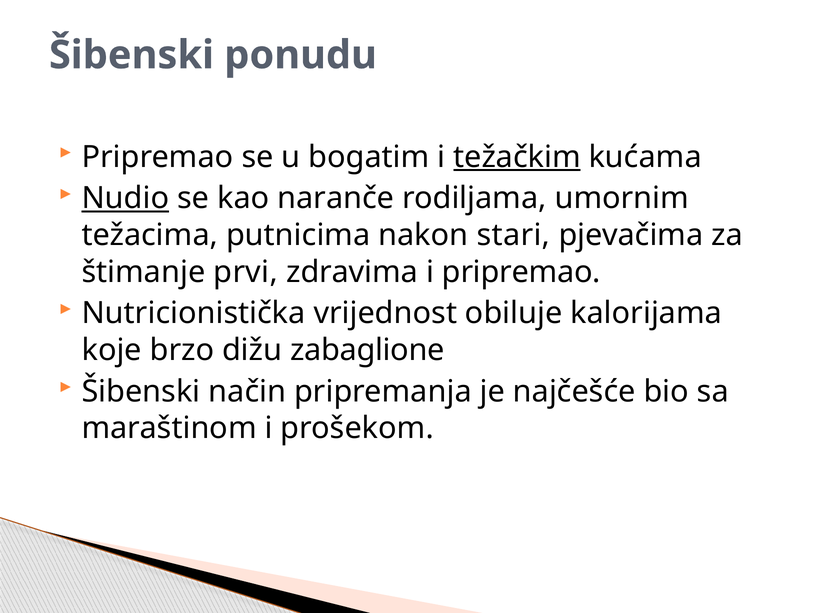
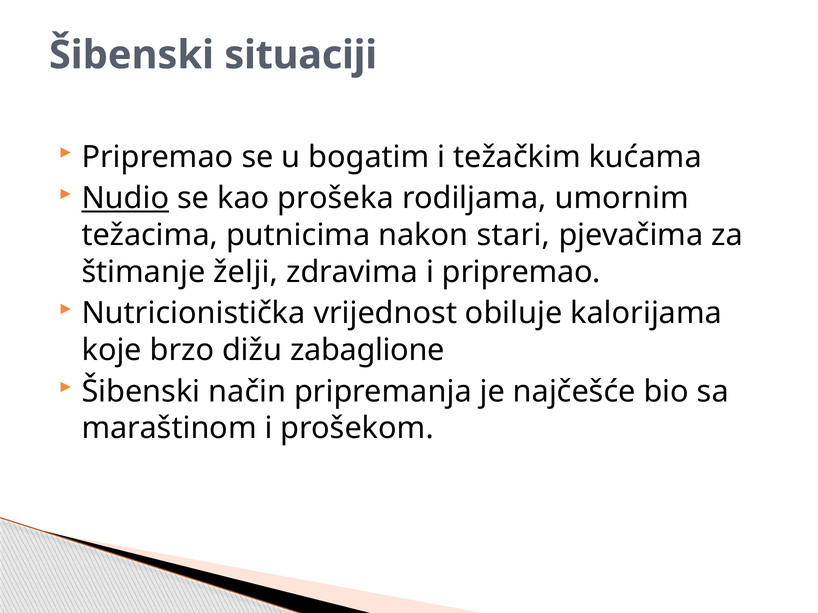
ponudu: ponudu -> situaciji
težačkim underline: present -> none
naranče: naranče -> prošeka
prvi: prvi -> želji
